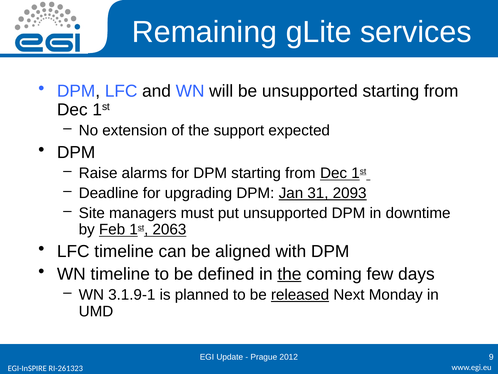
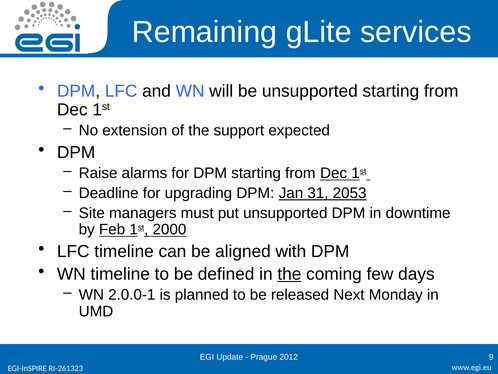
2093: 2093 -> 2053
2063: 2063 -> 2000
3.1.9-1: 3.1.9-1 -> 2.0.0-1
released underline: present -> none
